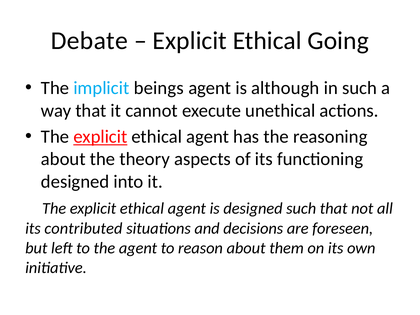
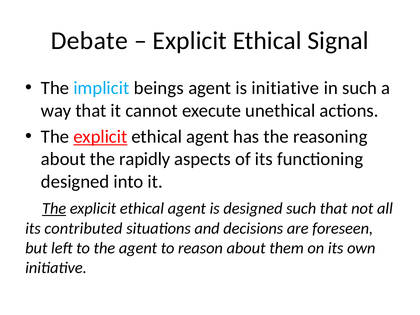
Going: Going -> Signal
is although: although -> initiative
theory: theory -> rapidly
The at (54, 208) underline: none -> present
